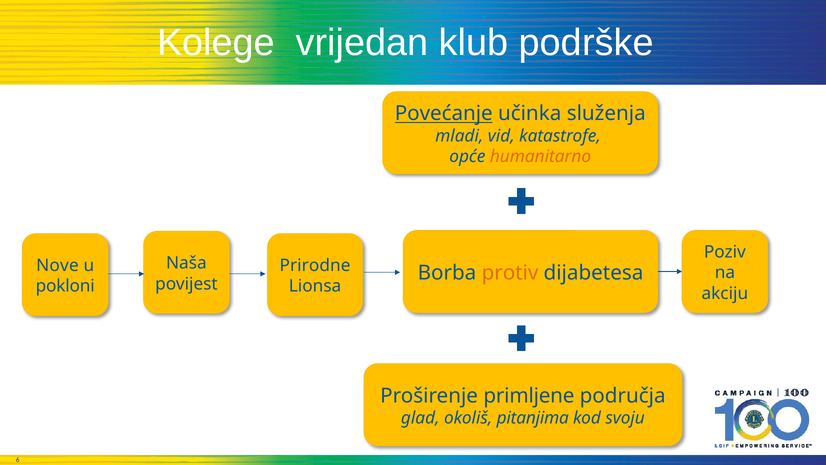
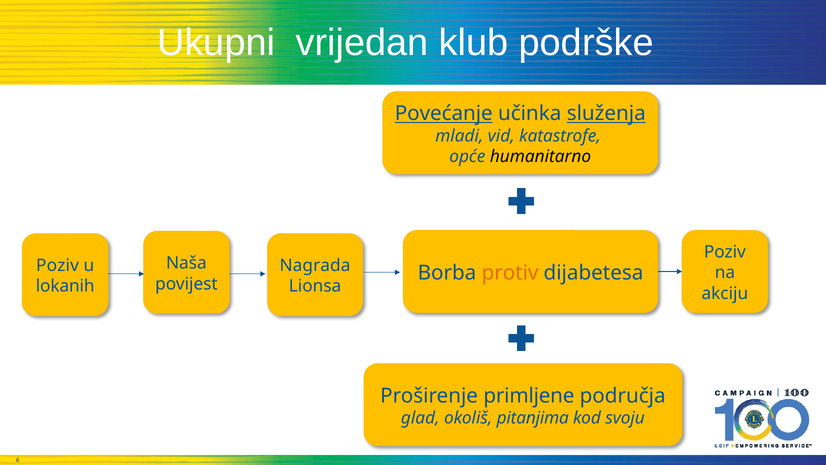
Kolege: Kolege -> Ukupni
služenja underline: none -> present
humanitarno colour: orange -> black
Nove at (57, 265): Nove -> Poziv
Prirodne: Prirodne -> Nagrada
pokloni: pokloni -> lokanih
